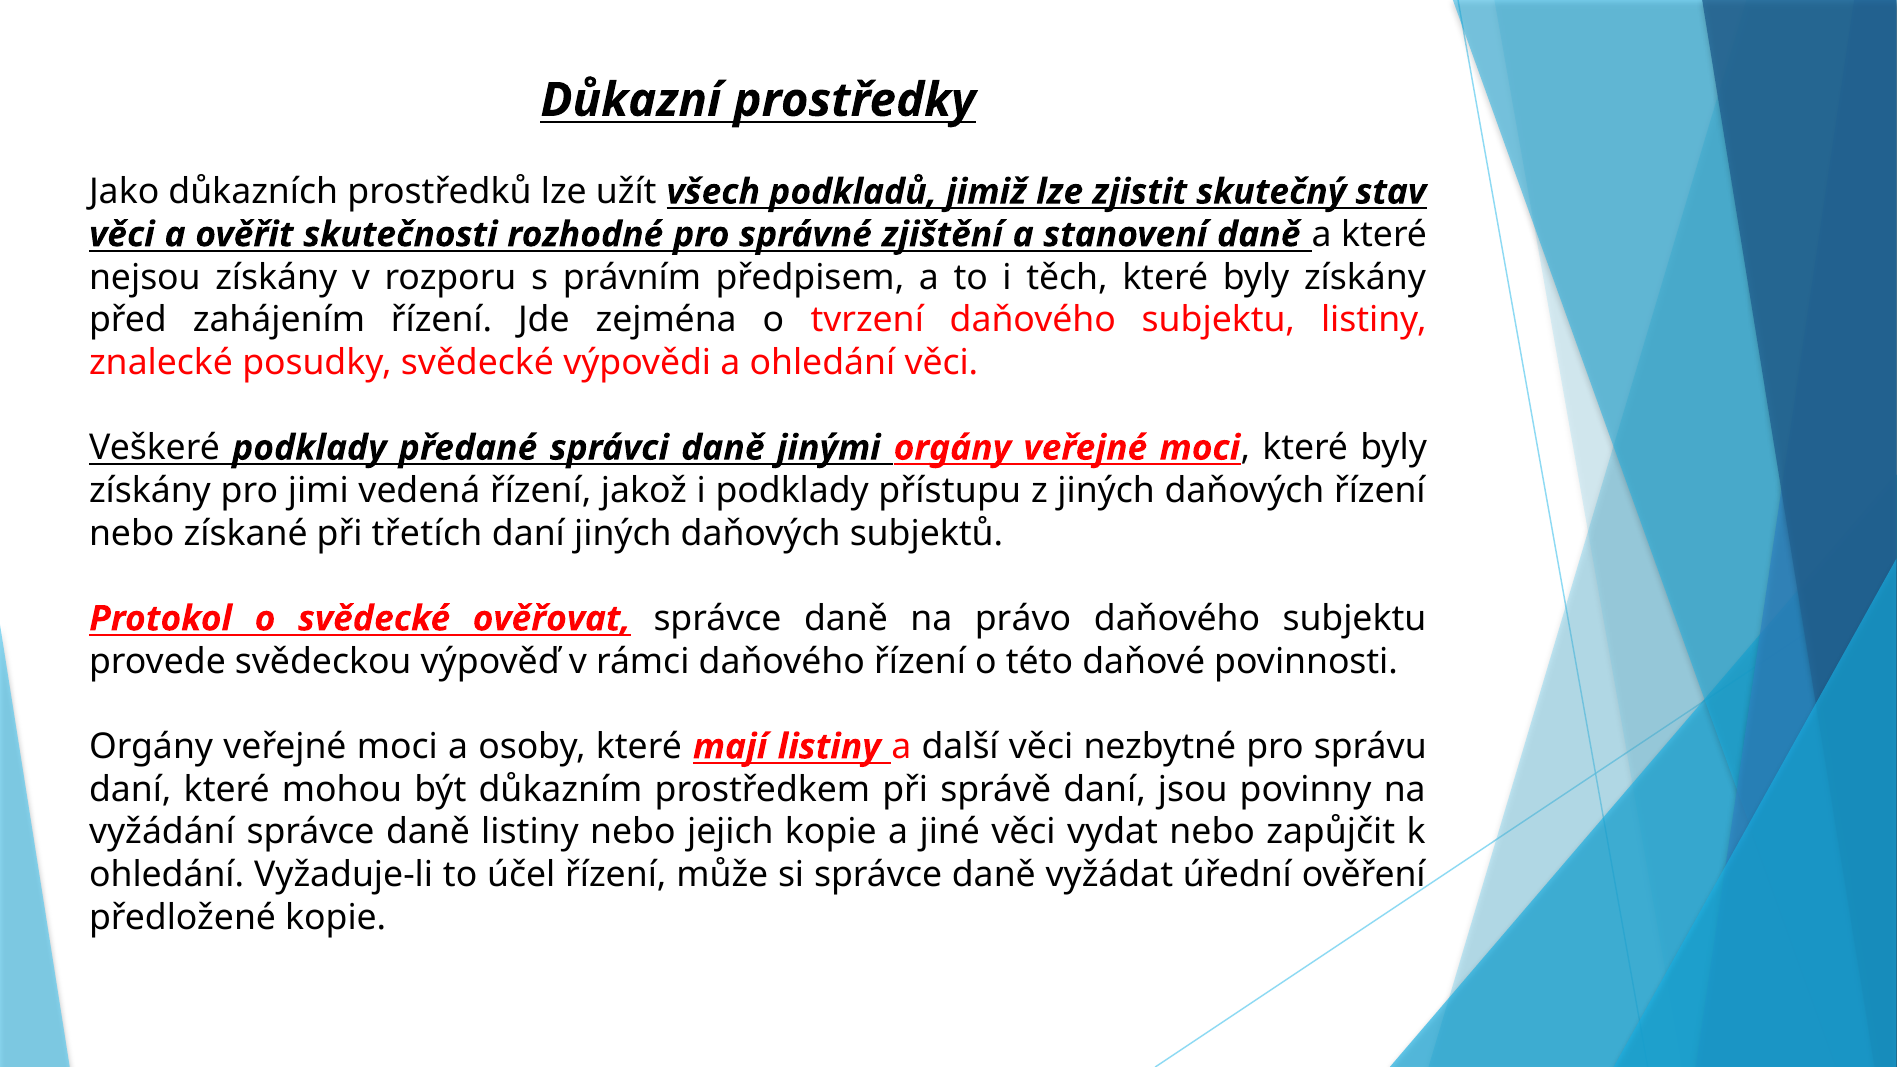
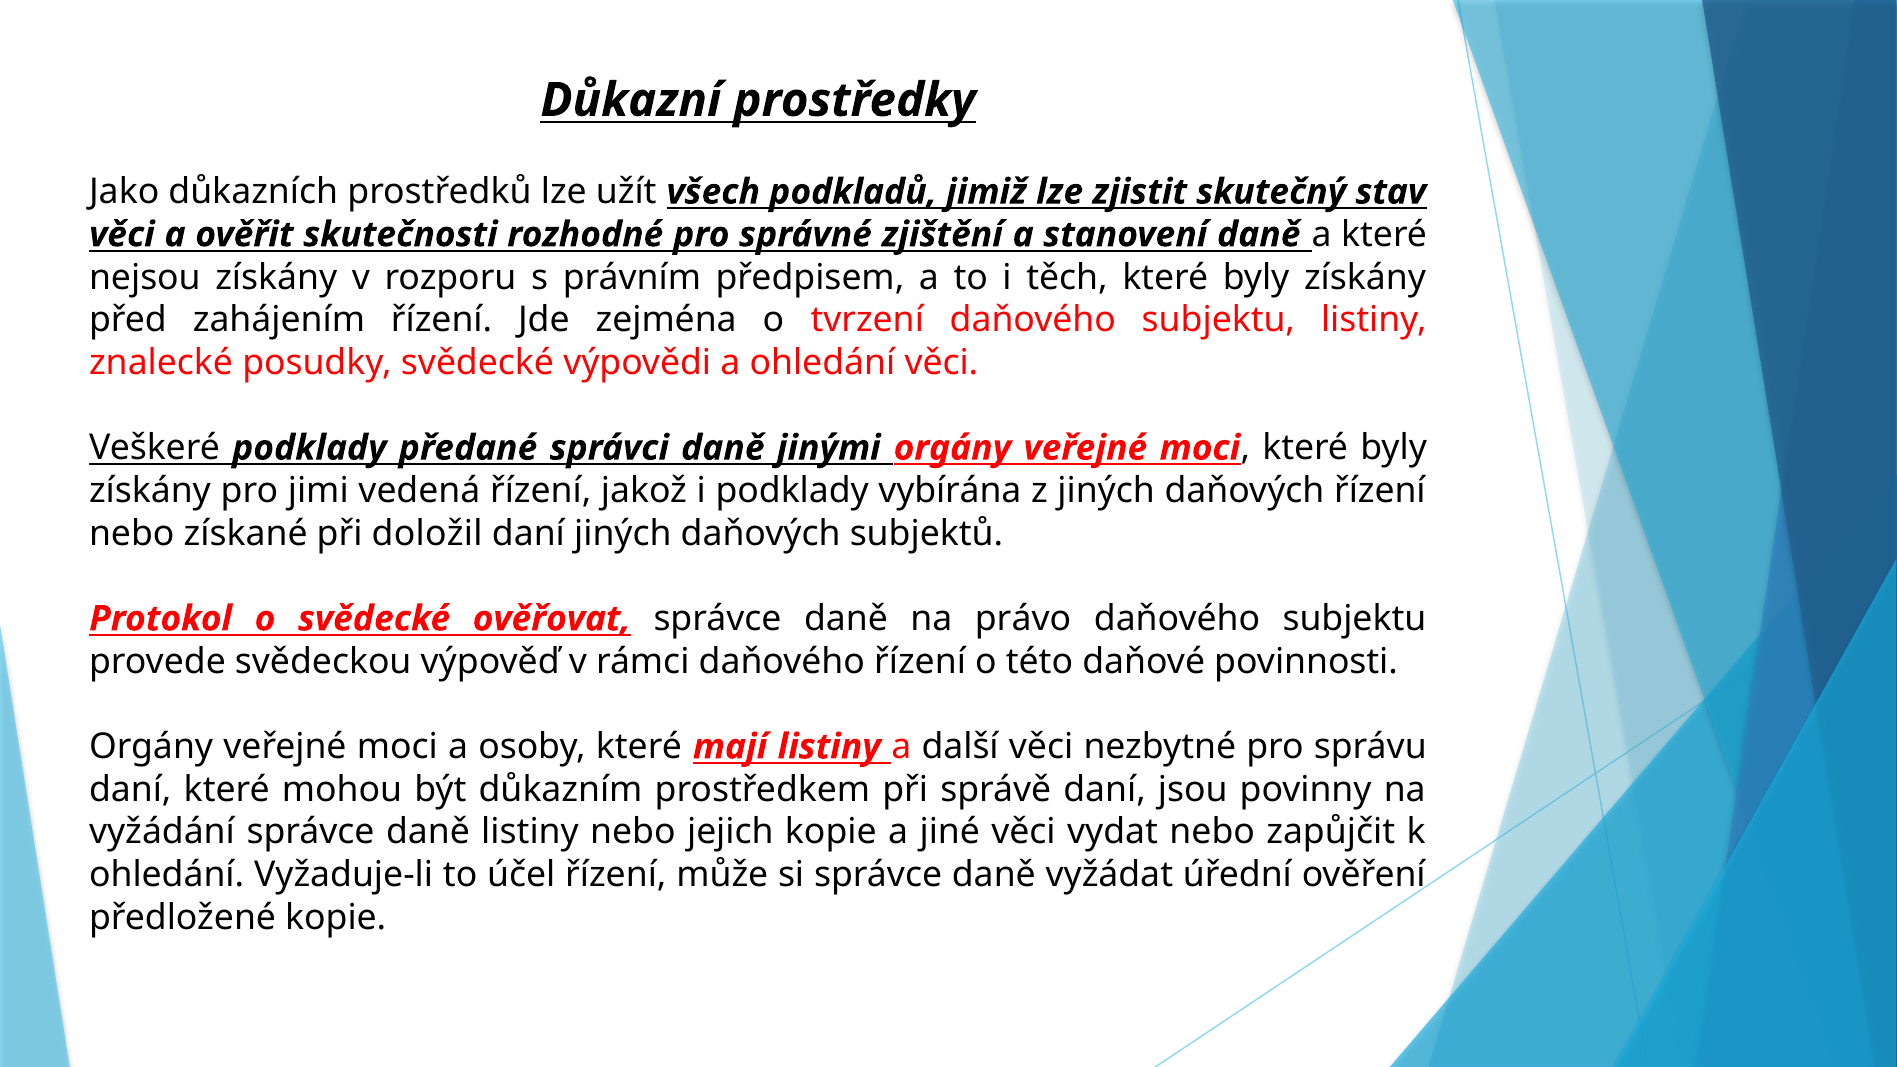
přístupu: přístupu -> vybírána
třetích: třetích -> doložil
